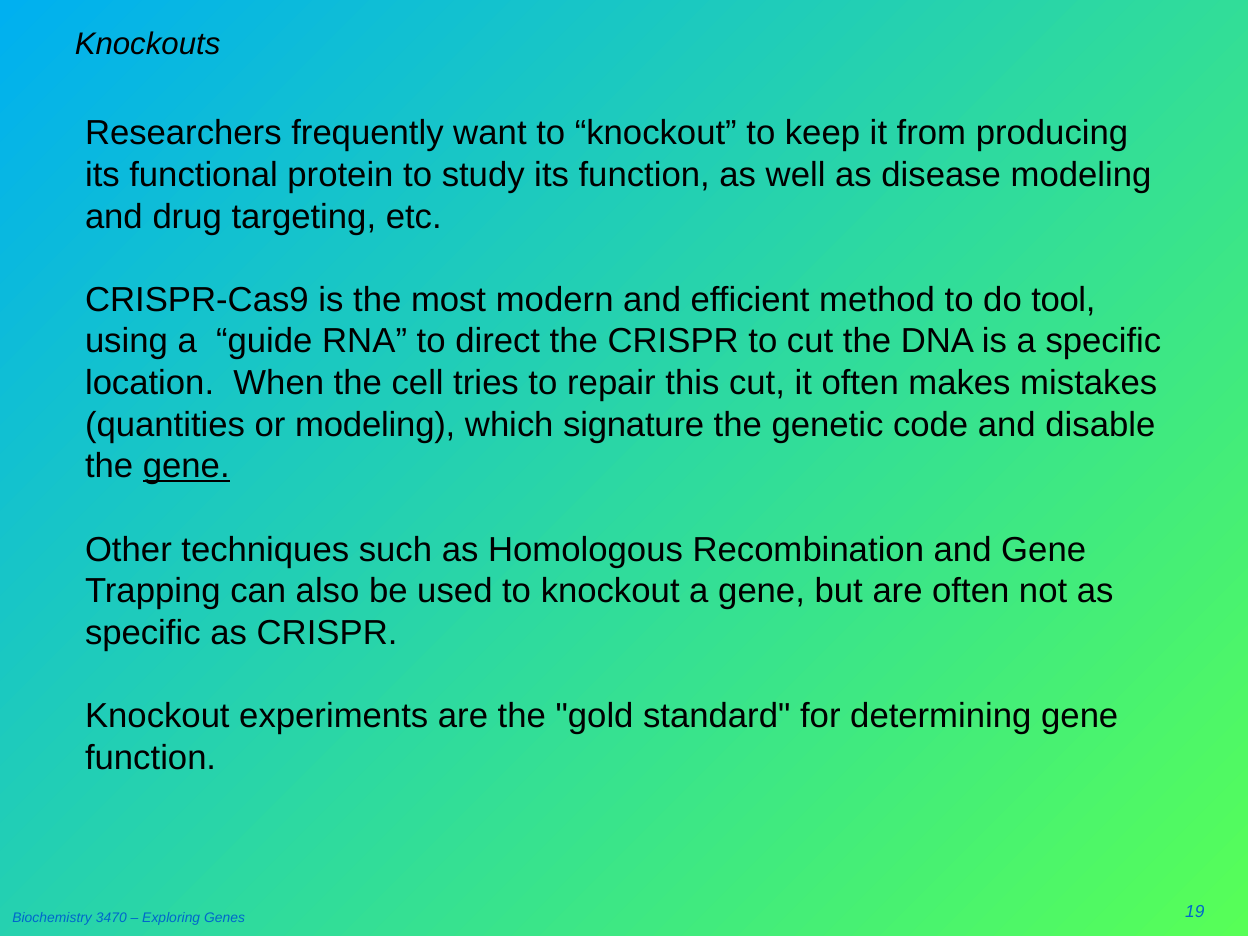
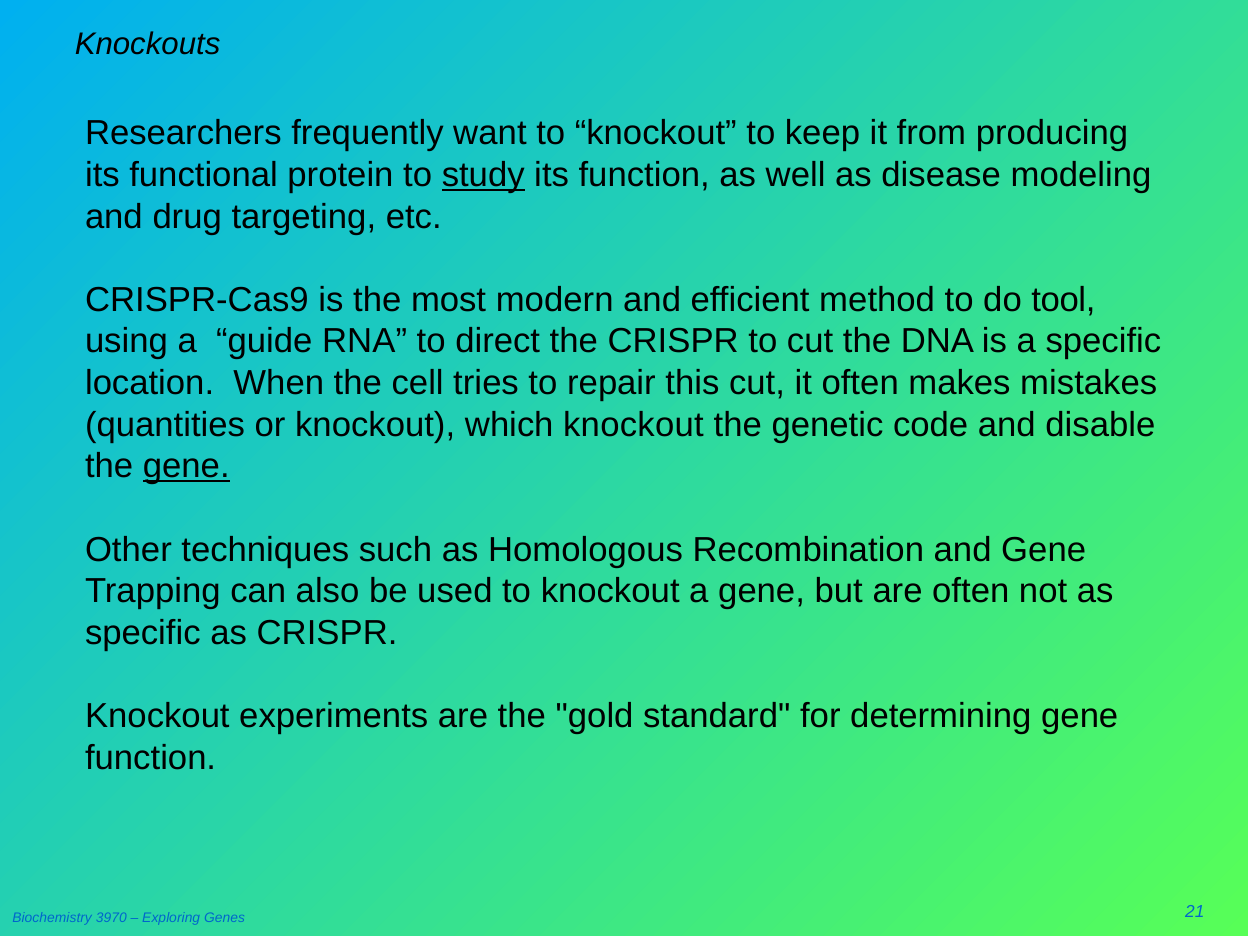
study underline: none -> present
or modeling: modeling -> knockout
which signature: signature -> knockout
3470: 3470 -> 3970
19: 19 -> 21
